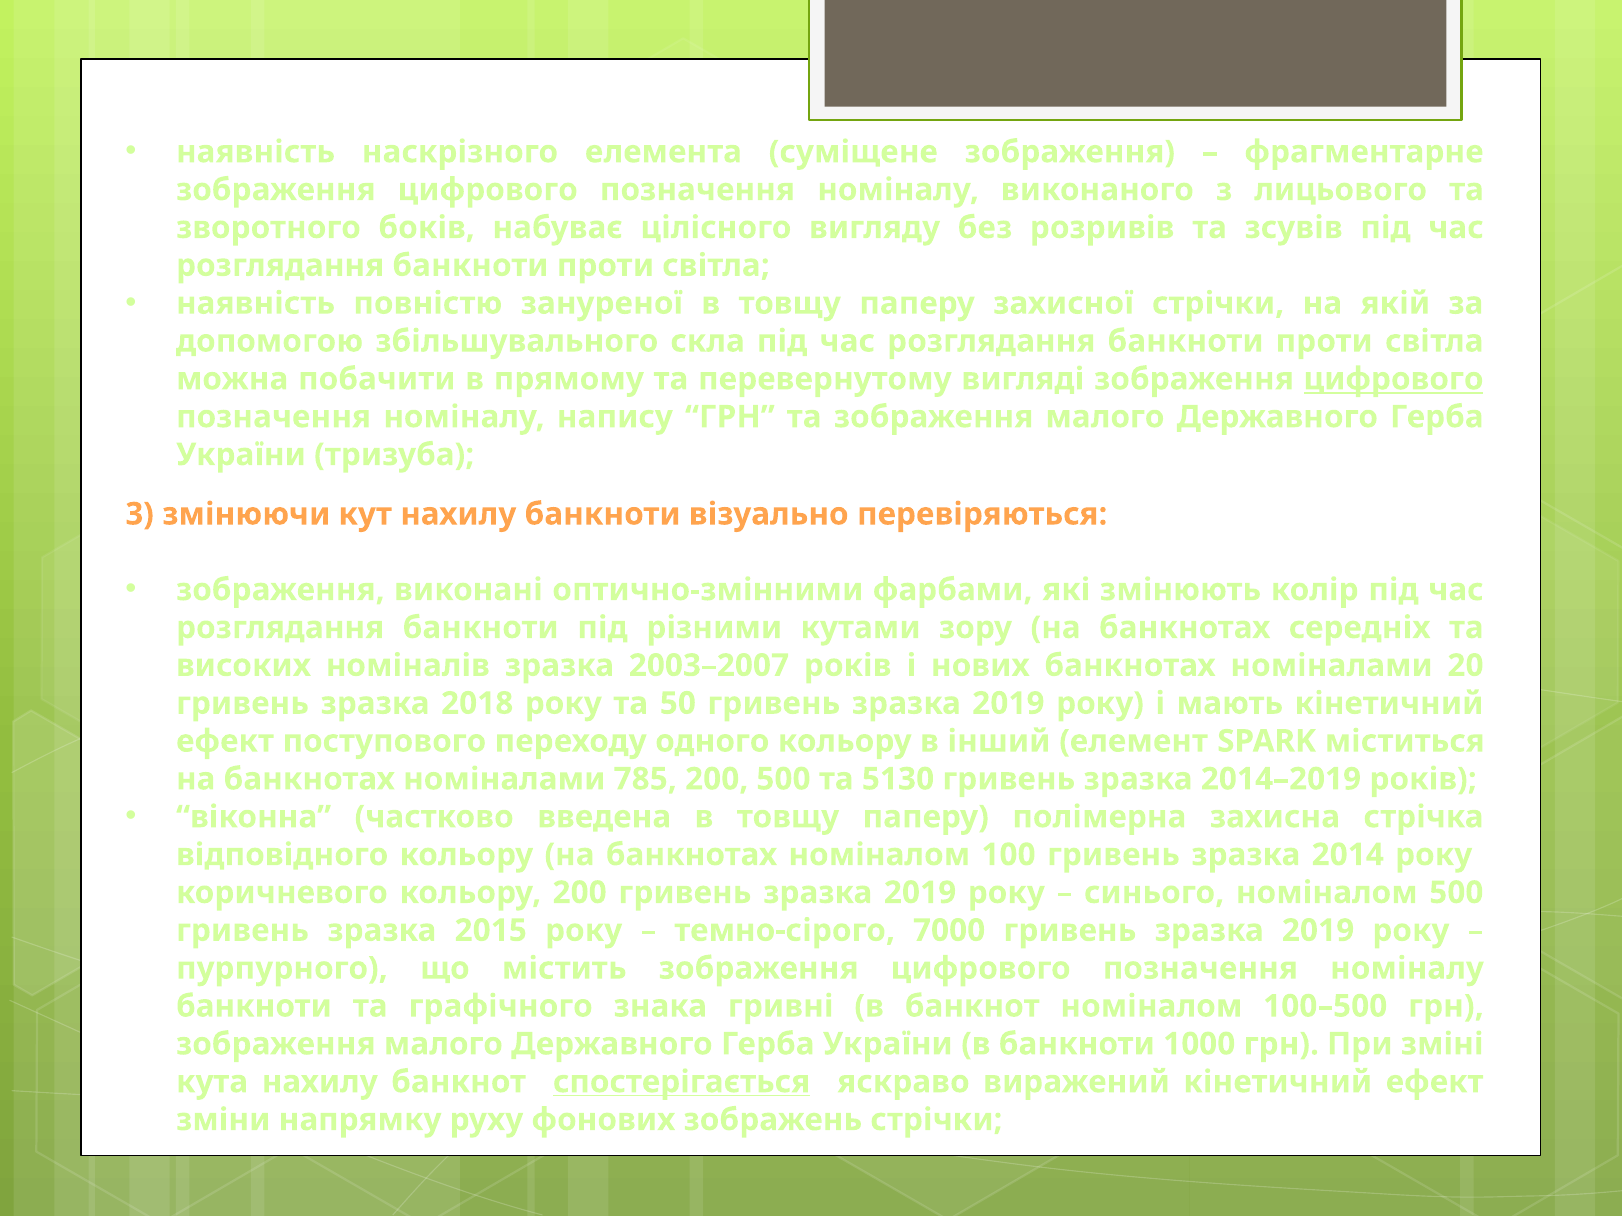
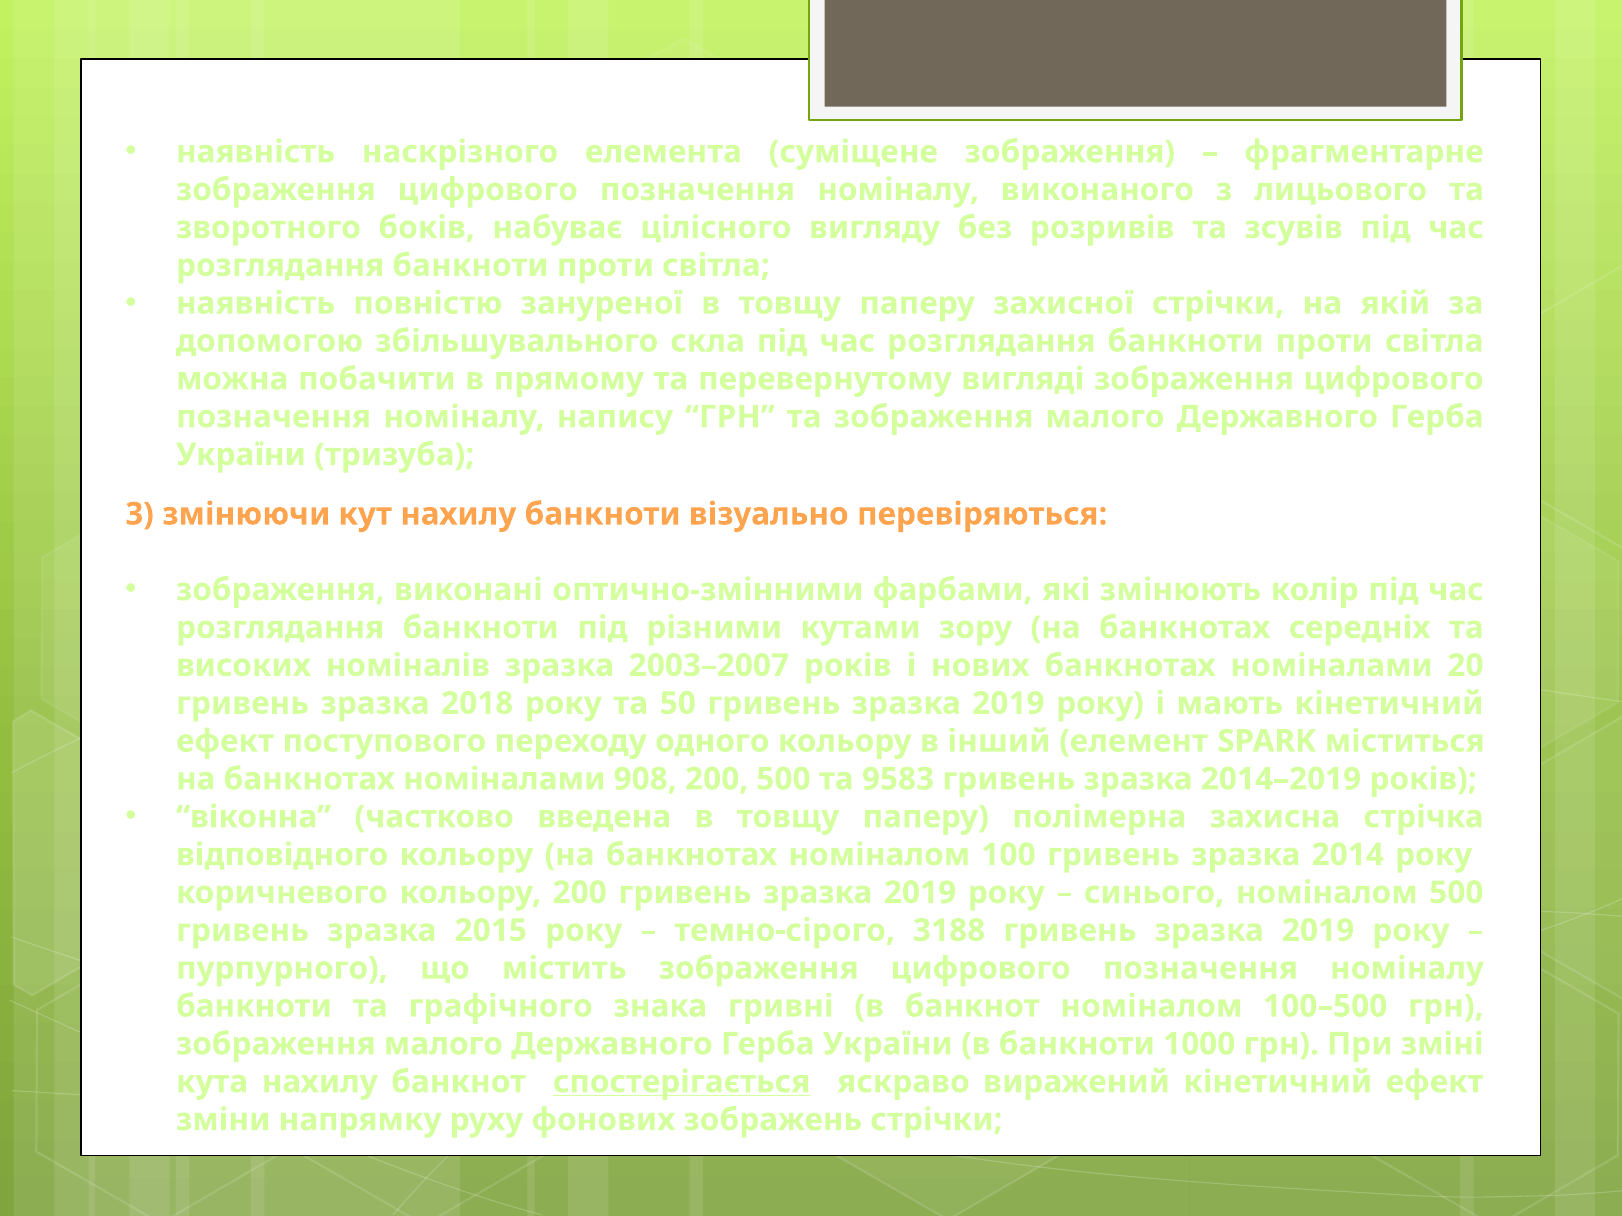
цифрового at (1394, 379) underline: present -> none
785: 785 -> 908
5130: 5130 -> 9583
7000: 7000 -> 3188
